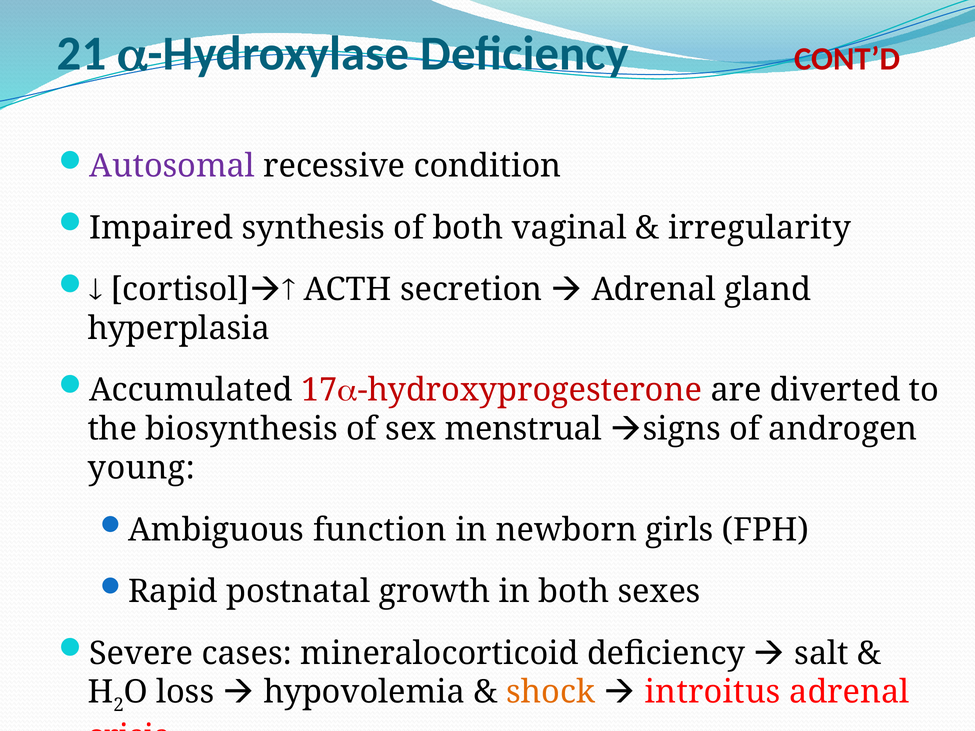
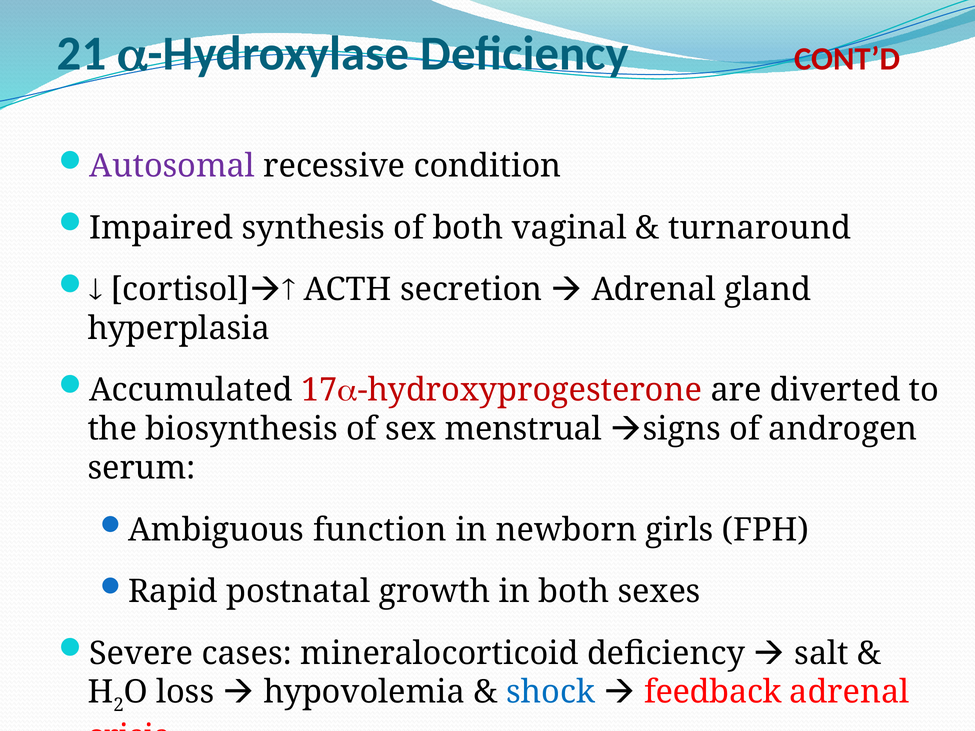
irregularity: irregularity -> turnaround
young: young -> serum
shock colour: orange -> blue
introitus: introitus -> feedback
